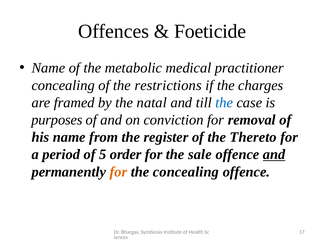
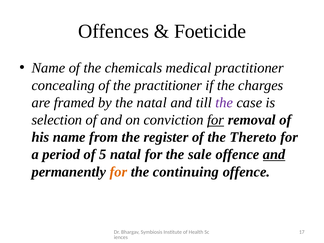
metabolic: metabolic -> chemicals
the restrictions: restrictions -> practitioner
the at (224, 103) colour: blue -> purple
purposes: purposes -> selection
for at (216, 120) underline: none -> present
5 order: order -> natal
the concealing: concealing -> continuing
